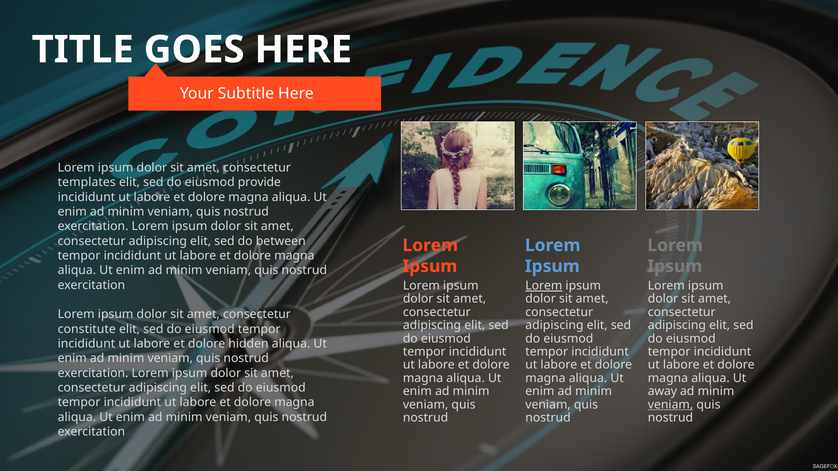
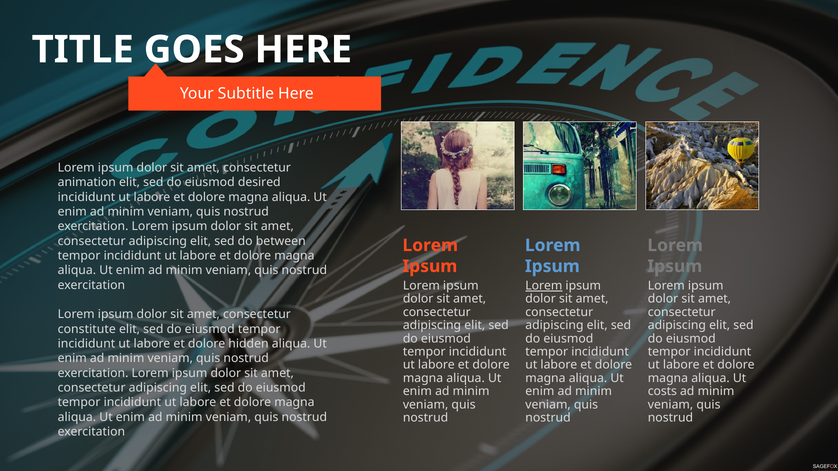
templates: templates -> animation
provide: provide -> desired
away: away -> costs
veniam at (671, 405) underline: present -> none
